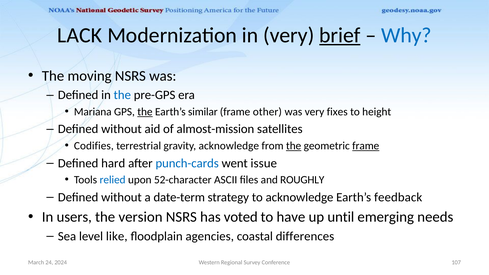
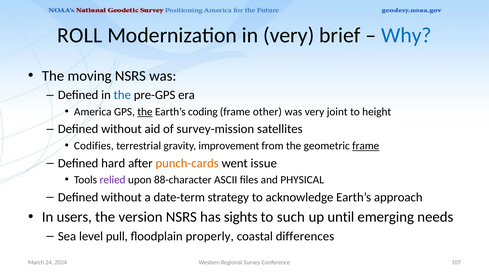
LACK: LACK -> ROLL
brief underline: present -> none
Mariana: Mariana -> America
similar: similar -> coding
fixes: fixes -> joint
almost-mission: almost-mission -> survey-mission
gravity acknowledge: acknowledge -> improvement
the at (294, 146) underline: present -> none
punch-cards colour: blue -> orange
relied colour: blue -> purple
52-character: 52-character -> 88-character
ROUGHLY: ROUGHLY -> PHYSICAL
feedback: feedback -> approach
voted: voted -> sights
have: have -> such
like: like -> pull
agencies: agencies -> properly
